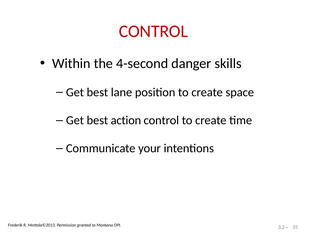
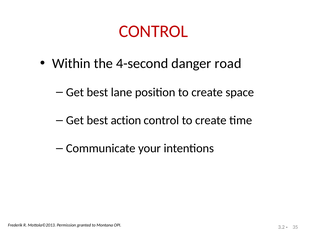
skills: skills -> road
